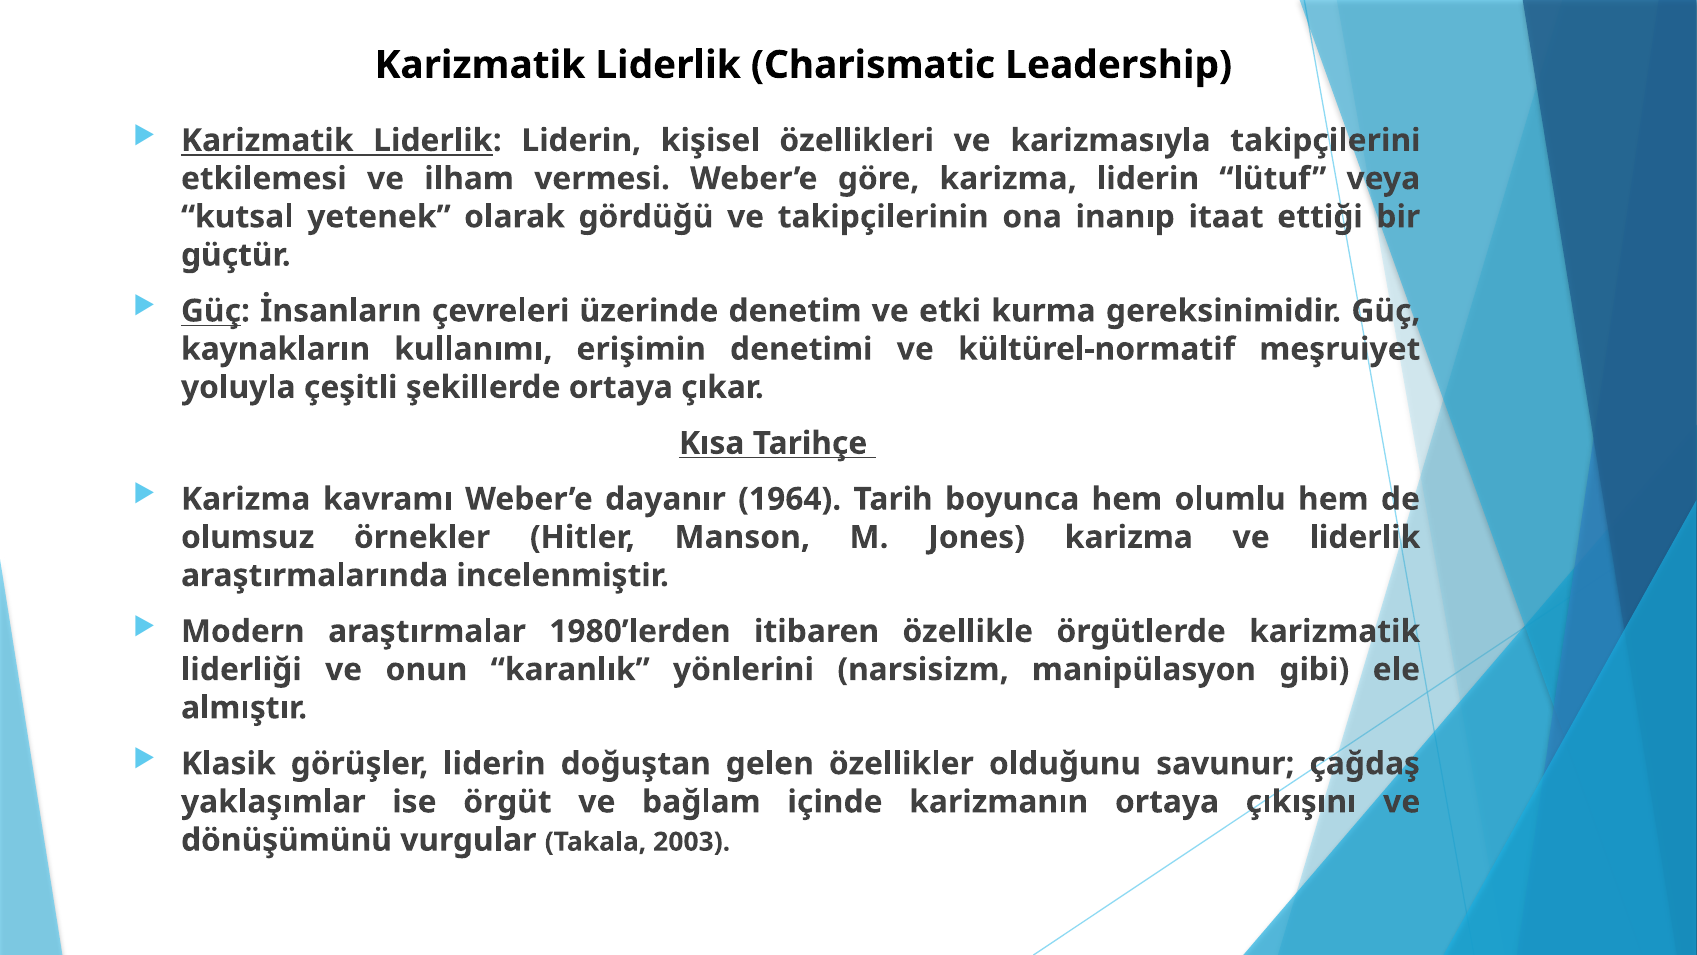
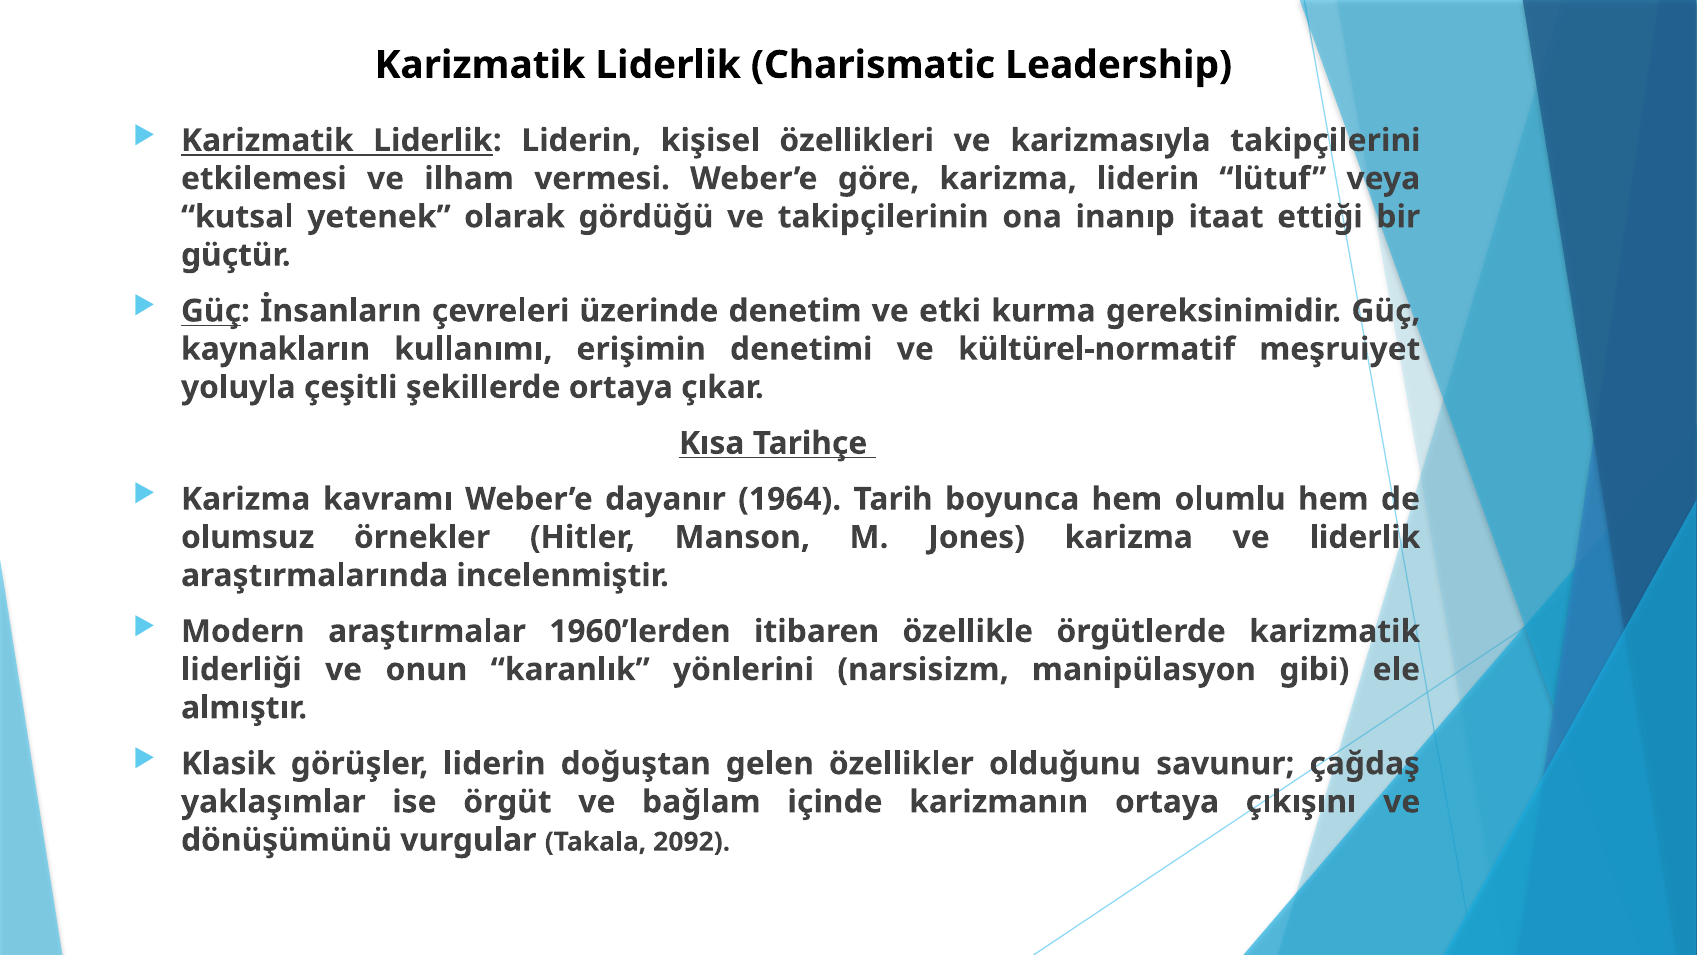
1980’lerden: 1980’lerden -> 1960’lerden
2003: 2003 -> 2092
